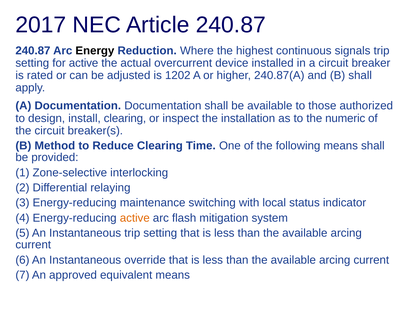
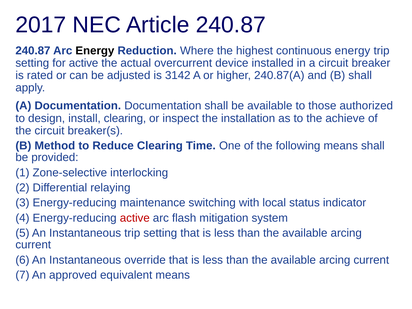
continuous signals: signals -> energy
1202: 1202 -> 3142
numeric: numeric -> achieve
active at (135, 218) colour: orange -> red
